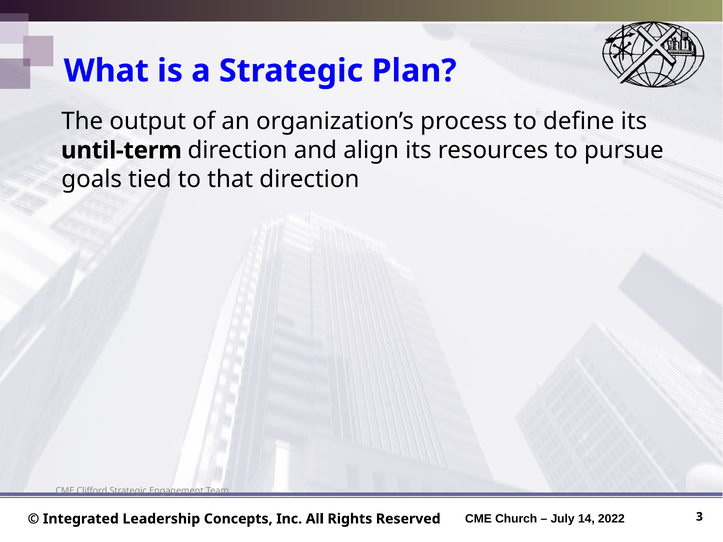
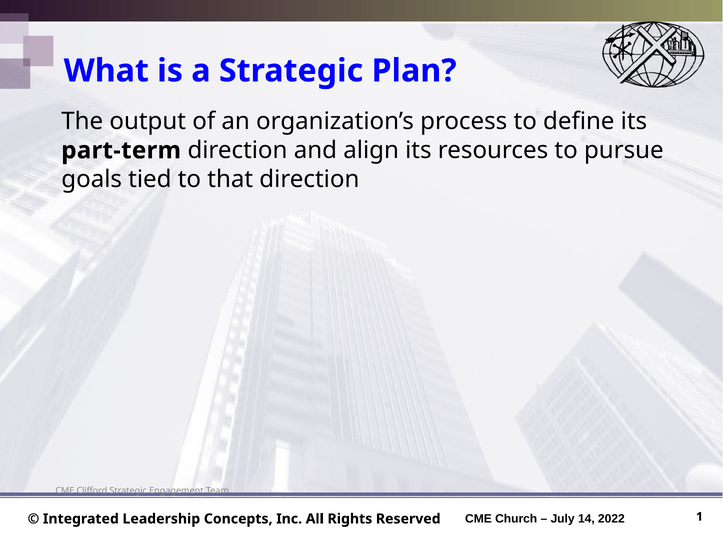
until-term: until-term -> part-term
3: 3 -> 1
